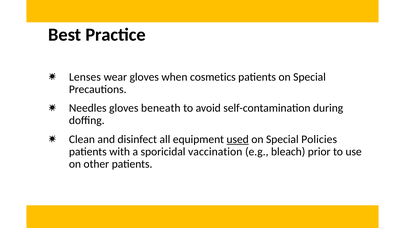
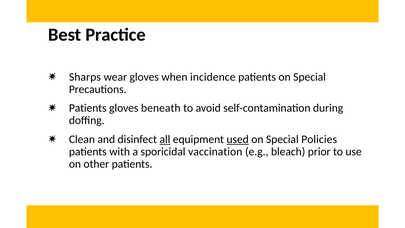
Lenses: Lenses -> Sharps
cosmetics: cosmetics -> incidence
Needles at (88, 108): Needles -> Patients
all underline: none -> present
